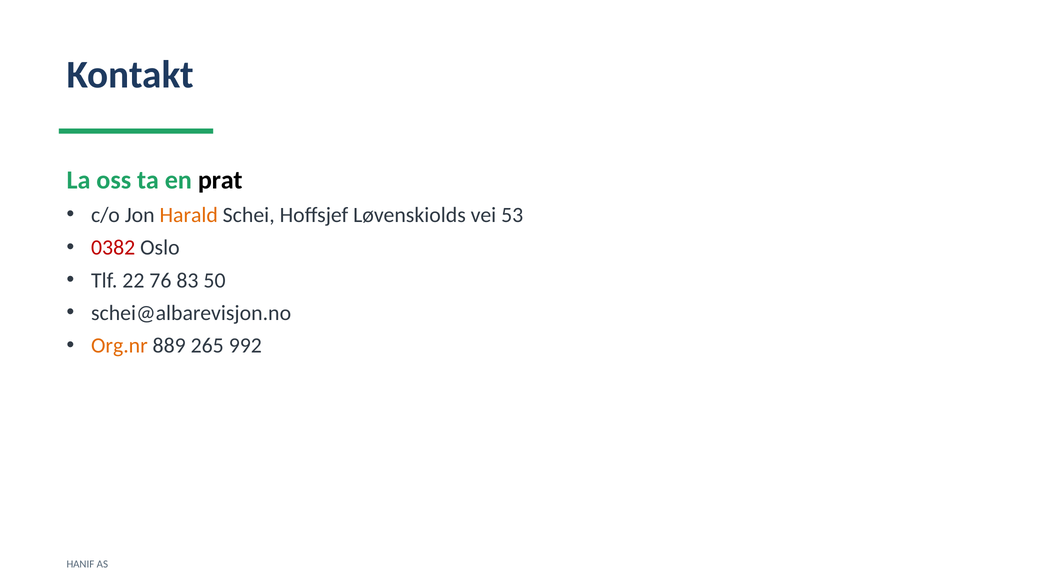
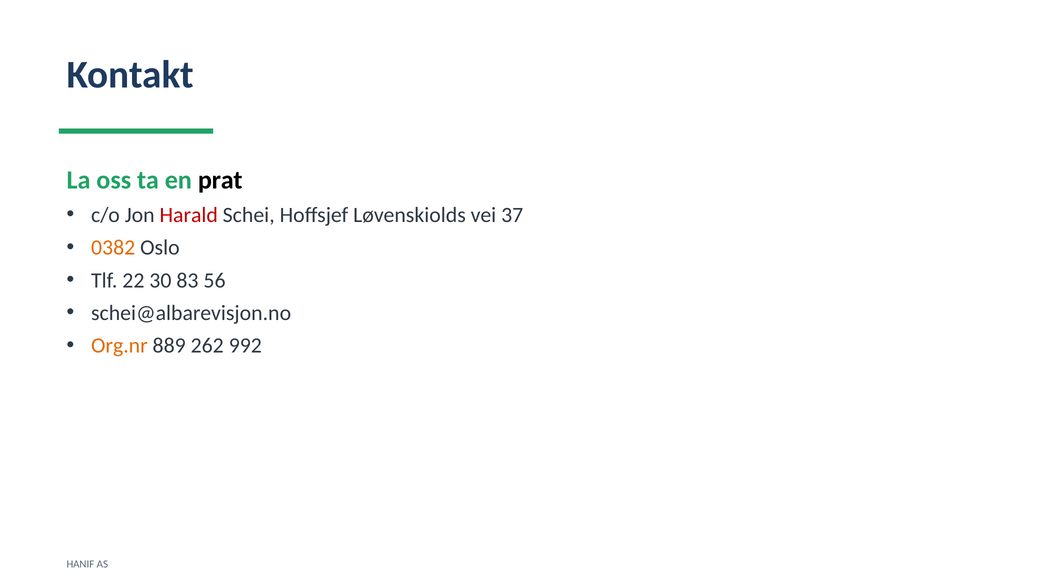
Harald colour: orange -> red
53: 53 -> 37
0382 colour: red -> orange
76: 76 -> 30
50: 50 -> 56
265: 265 -> 262
